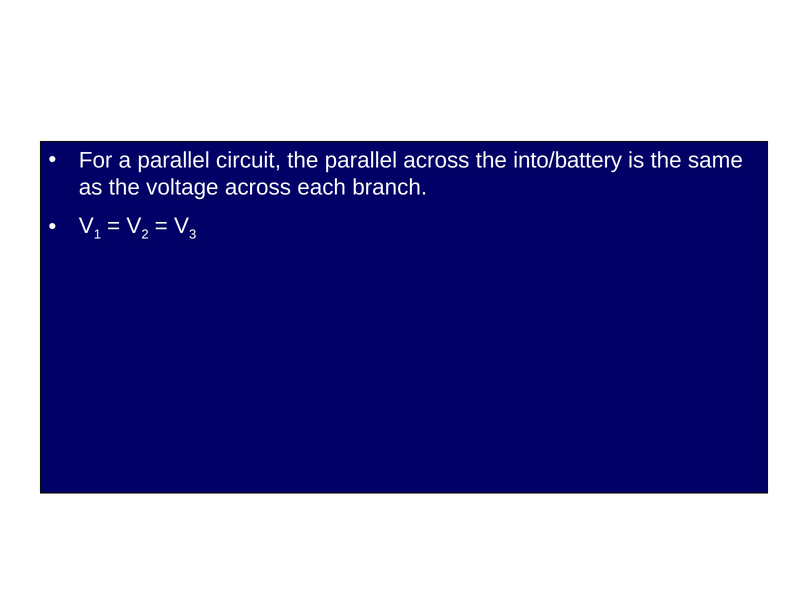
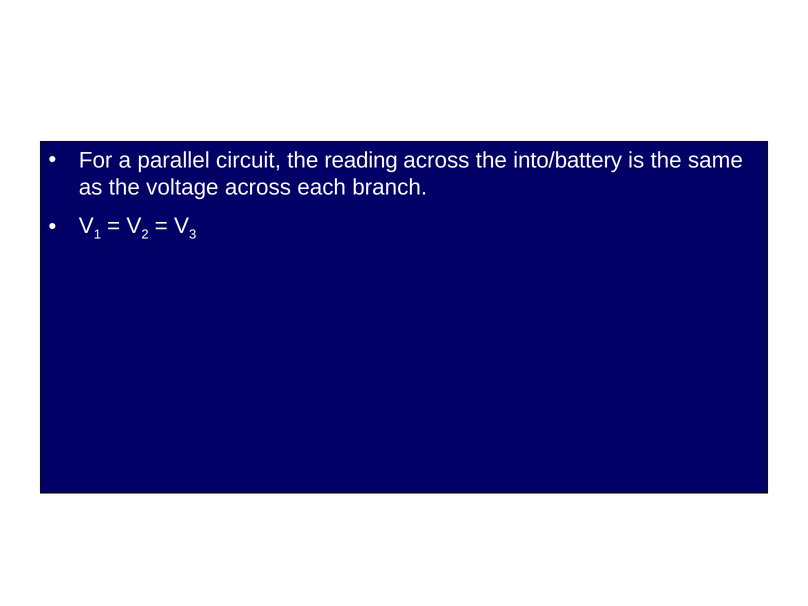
the parallel: parallel -> reading
